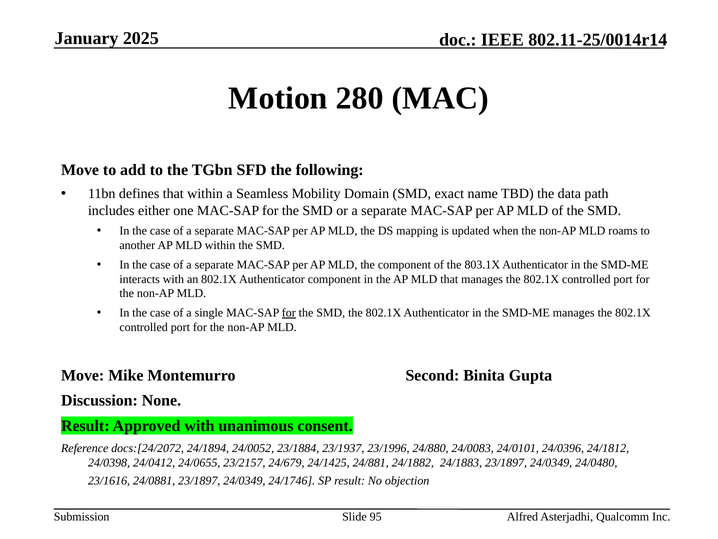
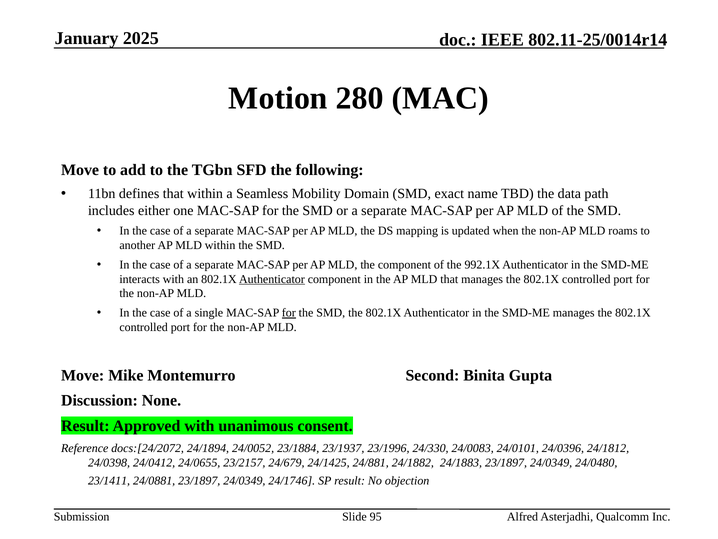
803.1X: 803.1X -> 992.1X
Authenticator at (272, 279) underline: none -> present
24/880: 24/880 -> 24/330
23/1616: 23/1616 -> 23/1411
